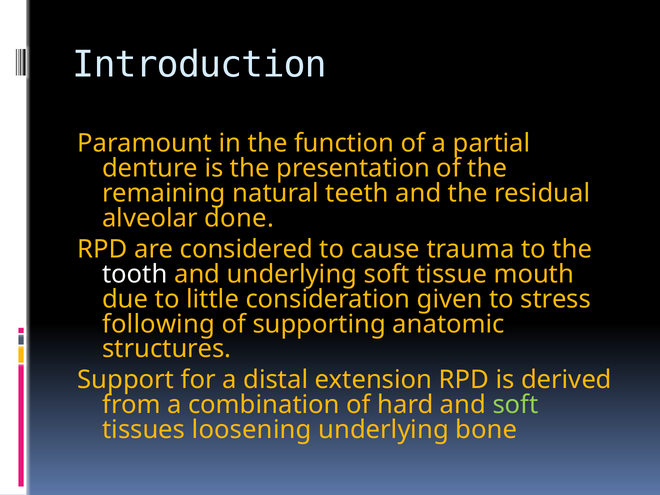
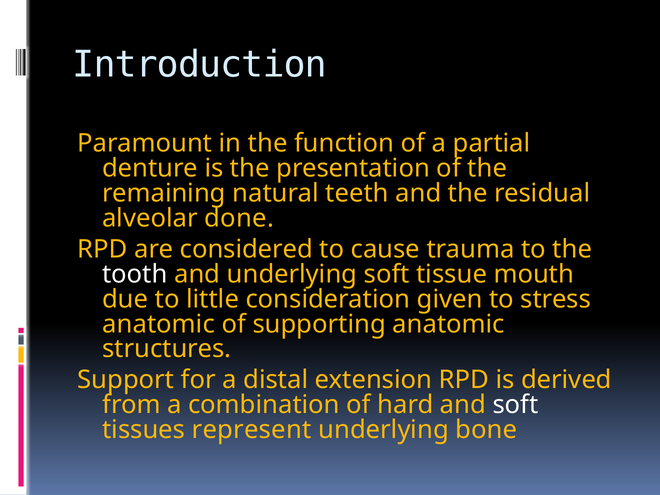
following at (159, 324): following -> anatomic
soft at (516, 405) colour: light green -> white
loosening: loosening -> represent
